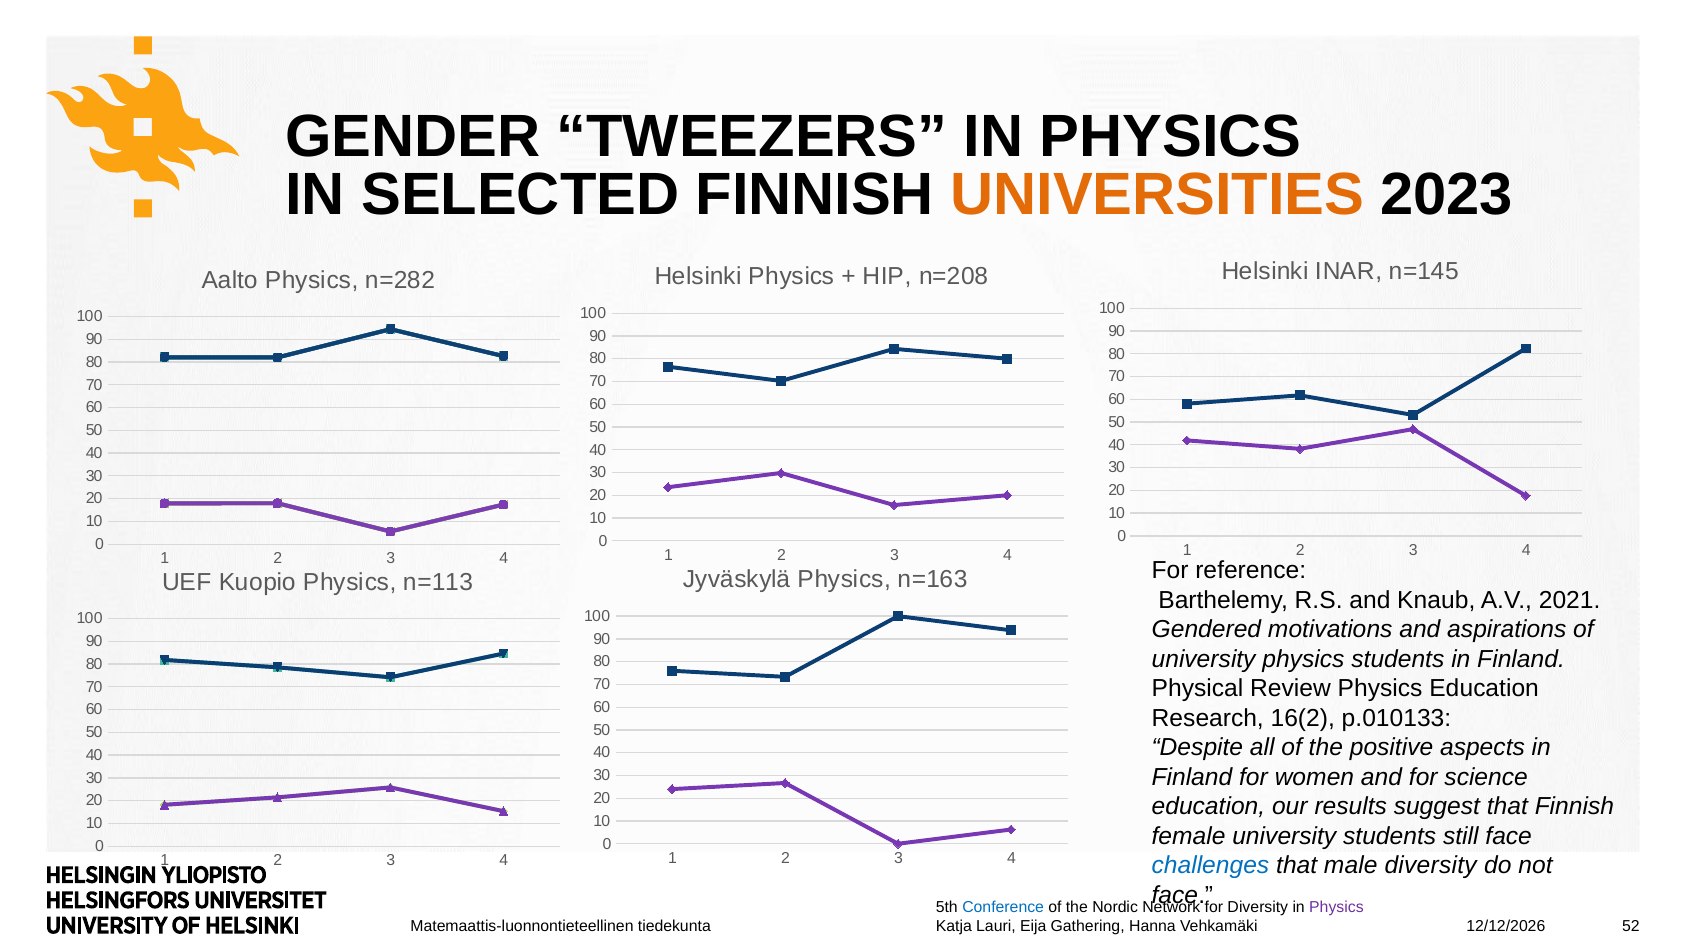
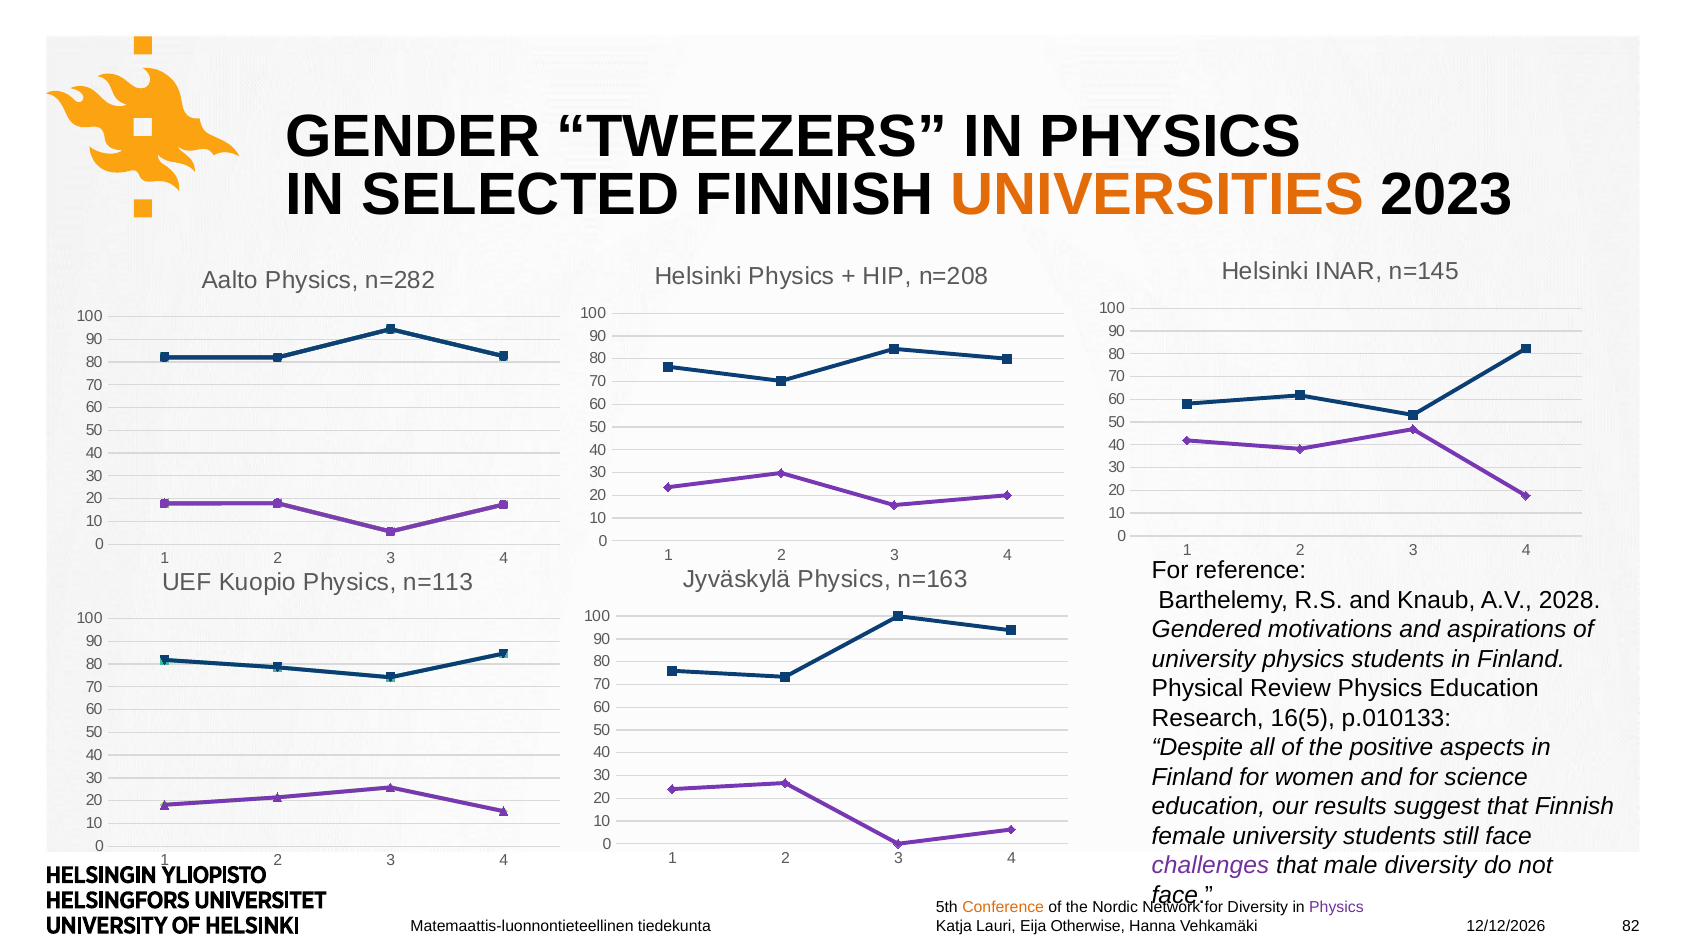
2021: 2021 -> 2028
16(2: 16(2 -> 16(5
challenges colour: blue -> purple
Conference colour: blue -> orange
Gathering: Gathering -> Otherwise
52: 52 -> 82
